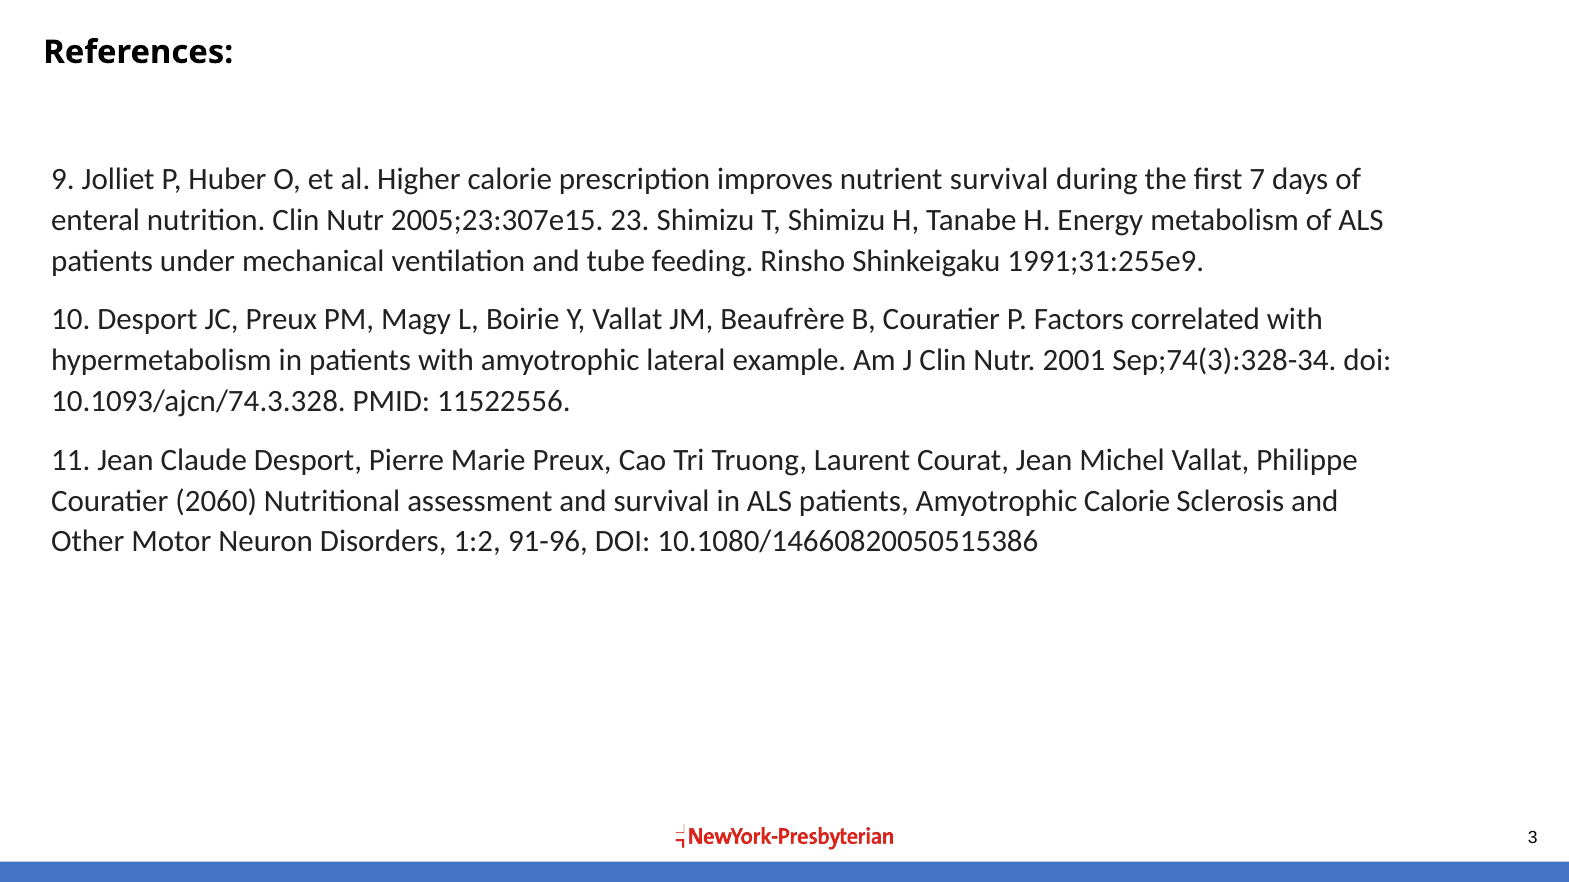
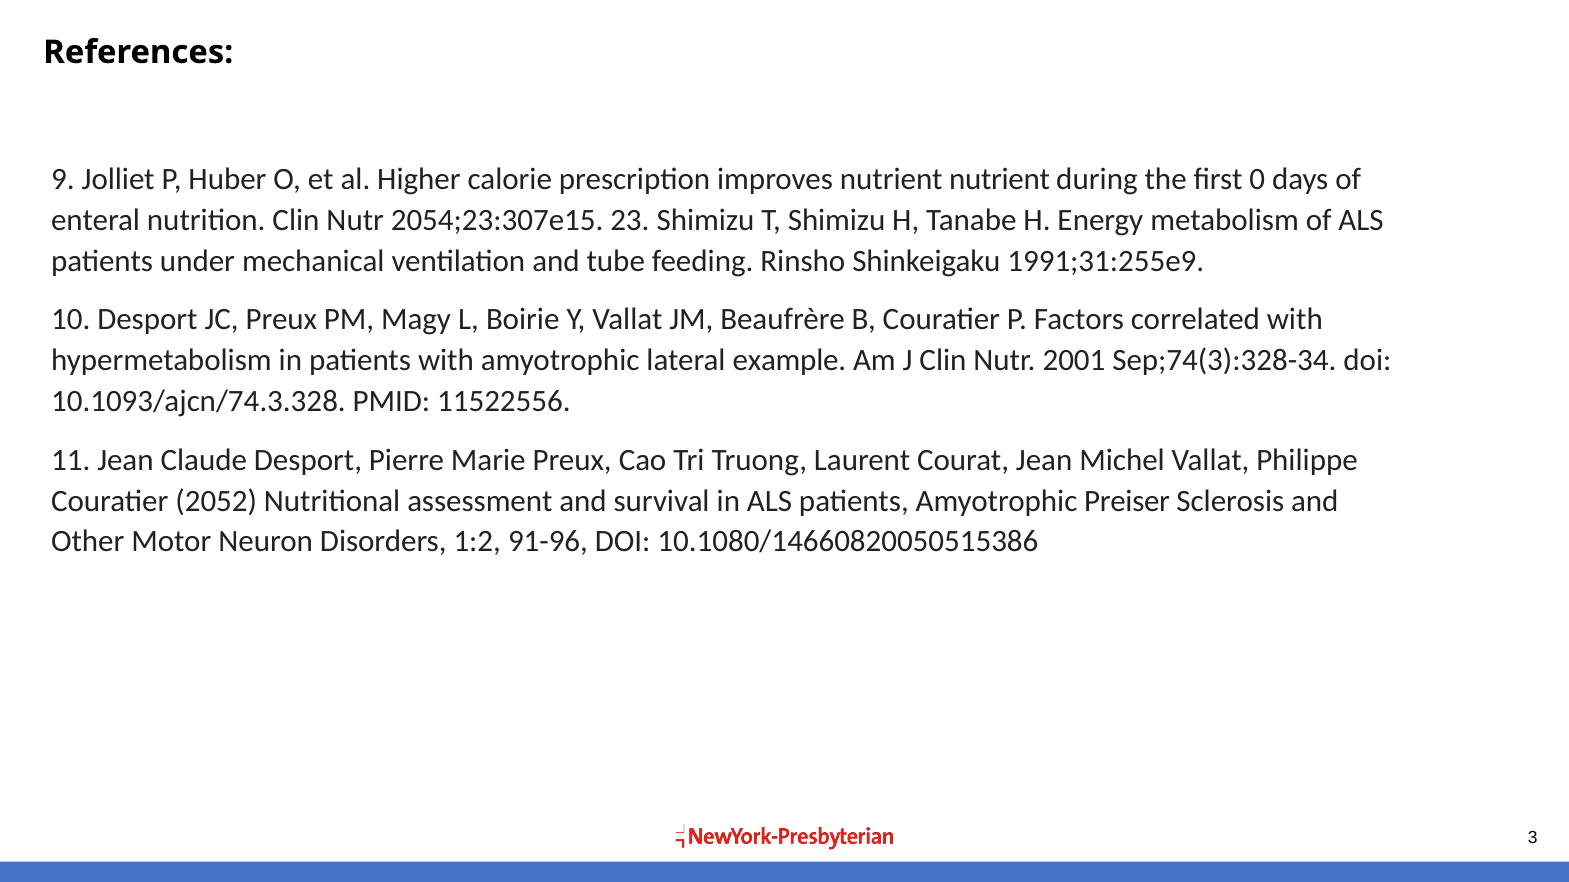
nutrient survival: survival -> nutrient
7: 7 -> 0
2005;23:307e15: 2005;23:307e15 -> 2054;23:307e15
2060: 2060 -> 2052
Amyotrophic Calorie: Calorie -> Preiser
